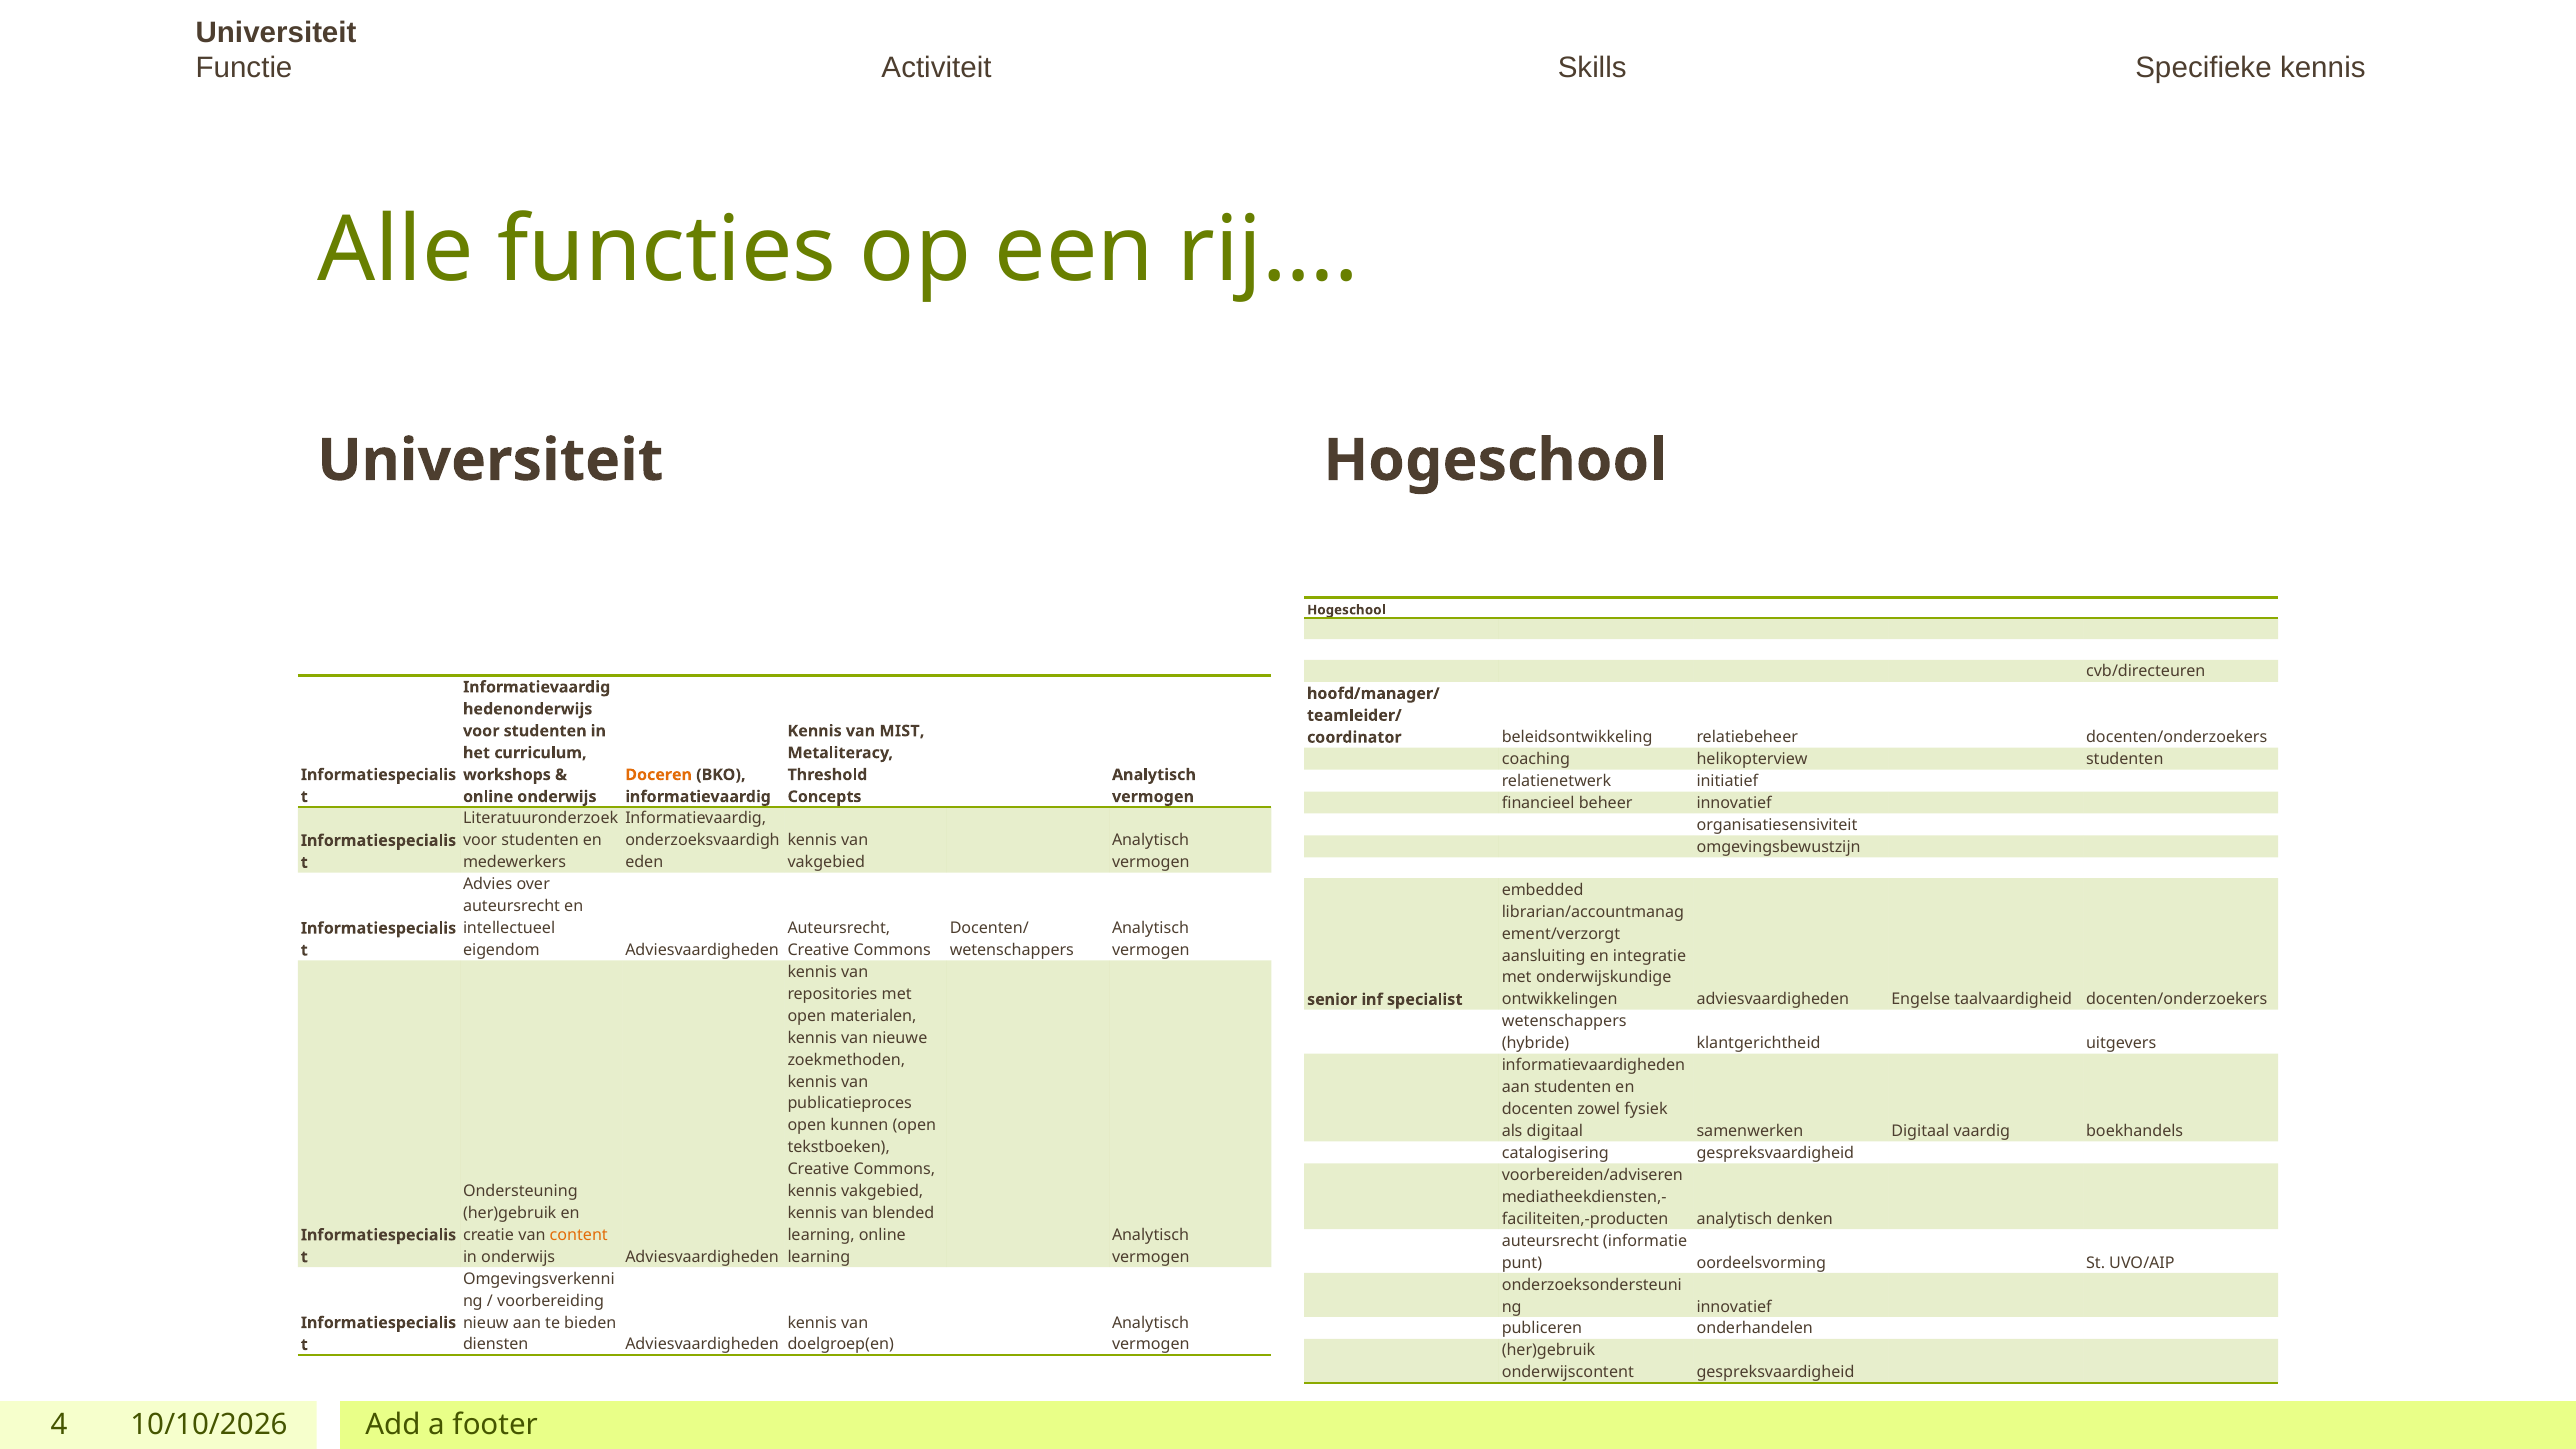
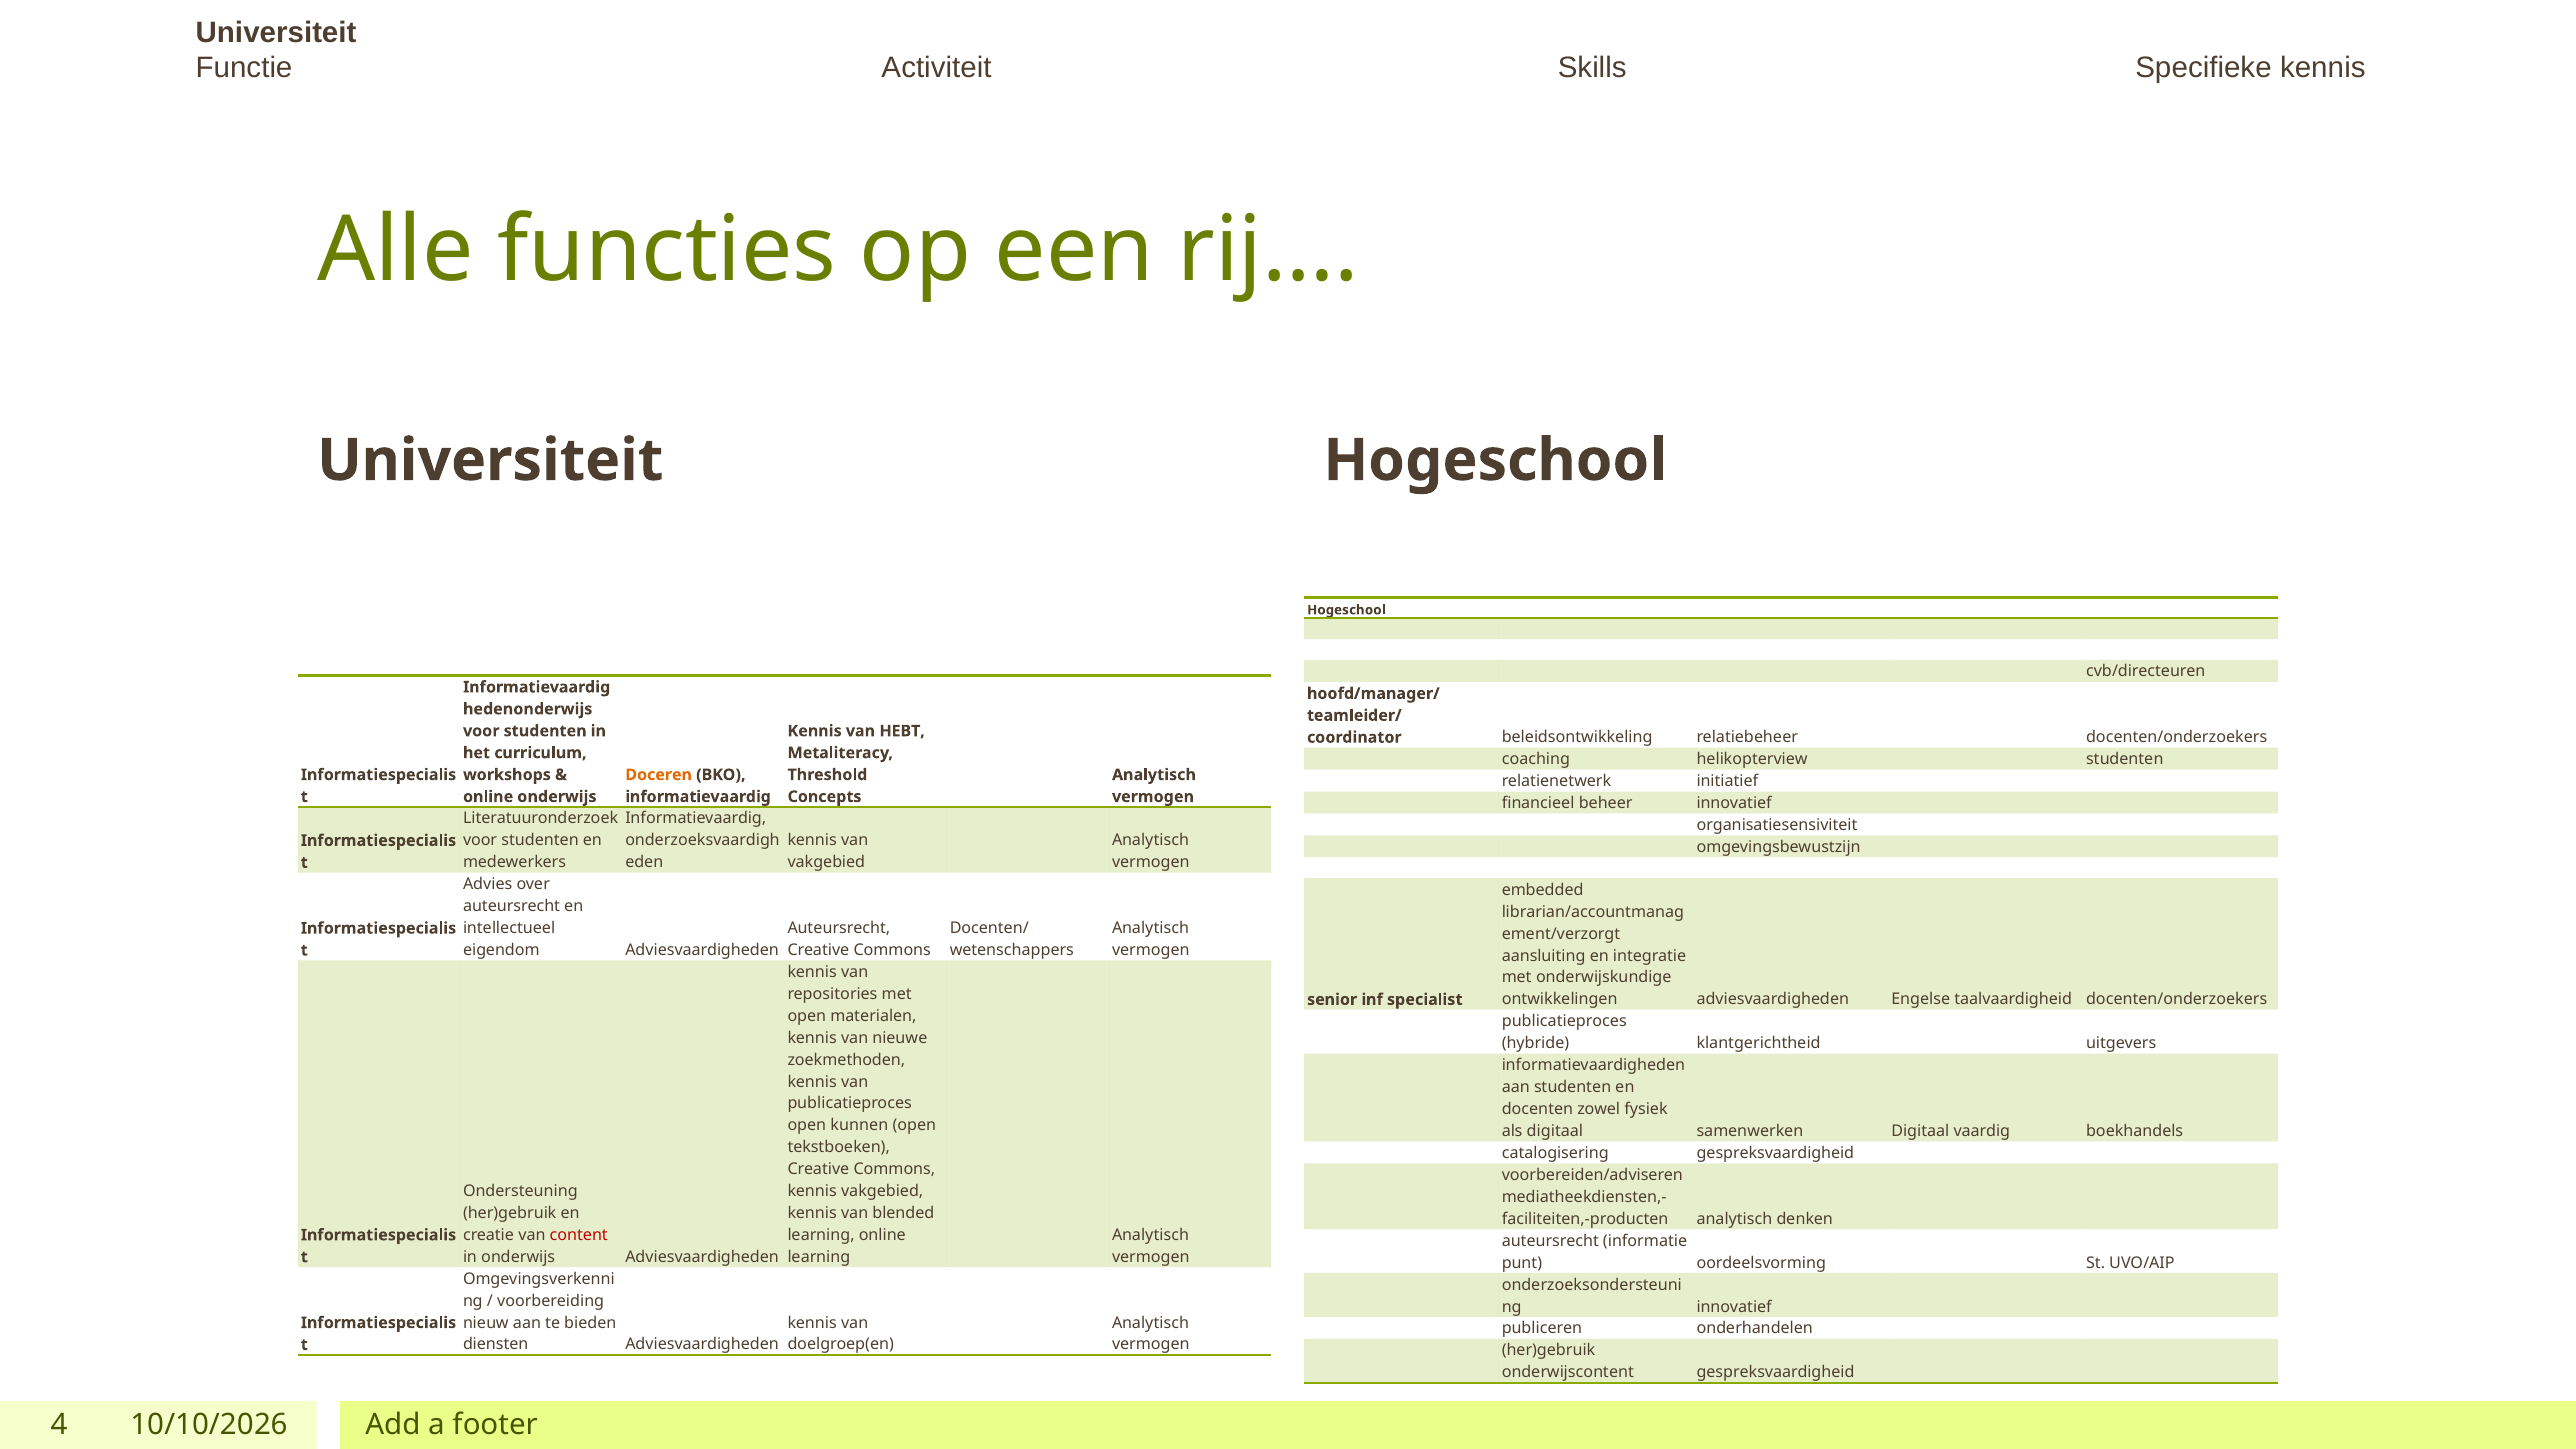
MIST: MIST -> HEBT
wetenschappers at (1564, 1022): wetenschappers -> publicatieproces
content colour: orange -> red
